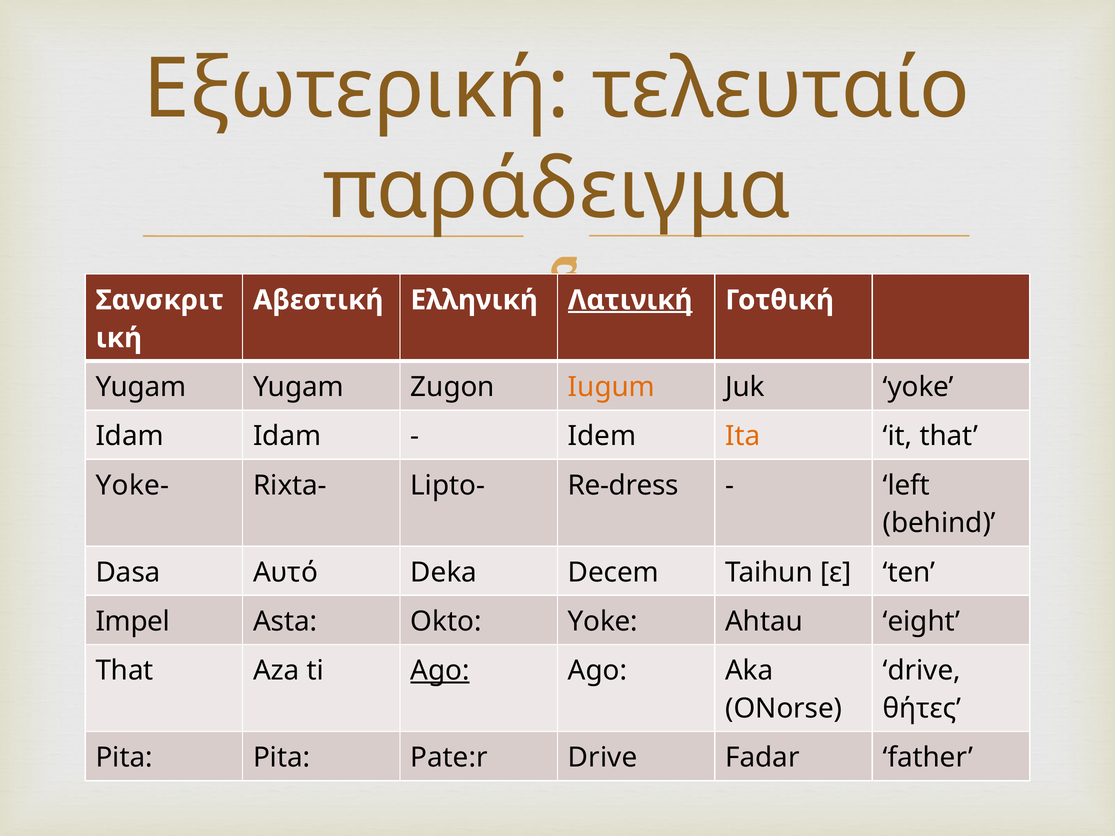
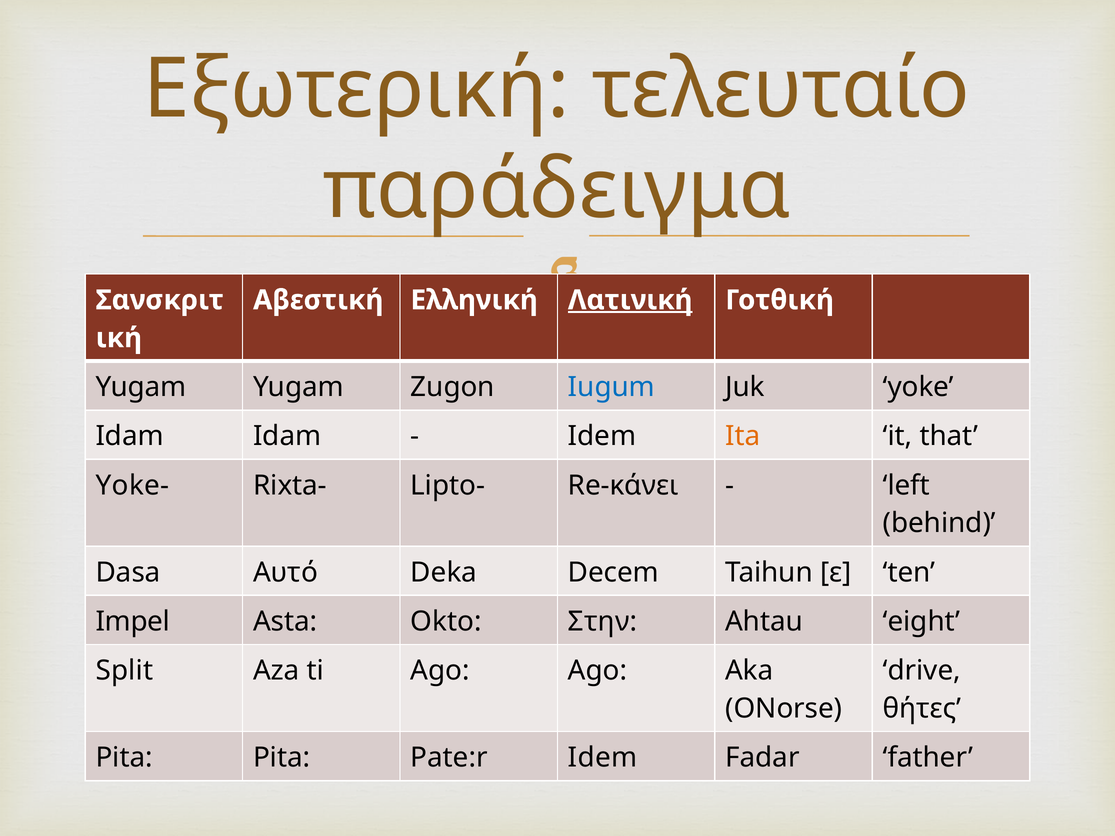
Iugum colour: orange -> blue
Re-dress: Re-dress -> Re-κάνει
Okto Yoke: Yoke -> Στην
That at (125, 671): That -> Split
Ago at (440, 671) underline: present -> none
Pate:r Drive: Drive -> Idem
